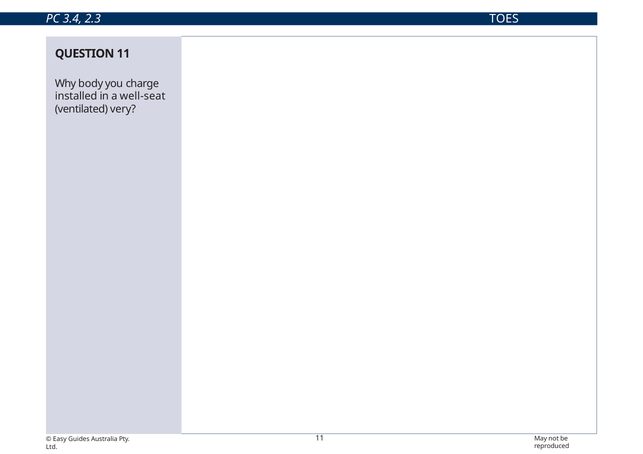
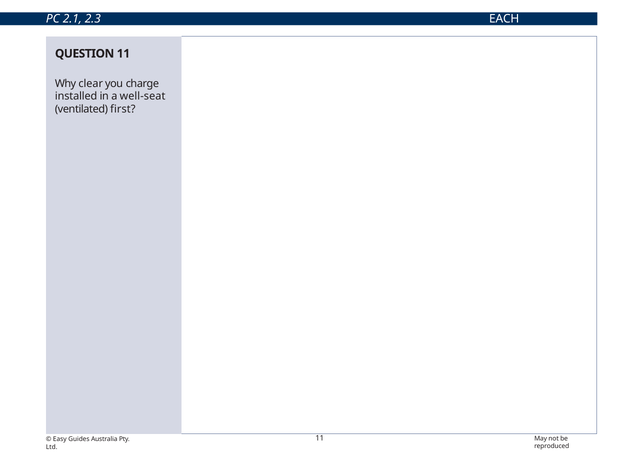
3.4: 3.4 -> 2.1
TOES: TOES -> EACH
body: body -> clear
very: very -> first
